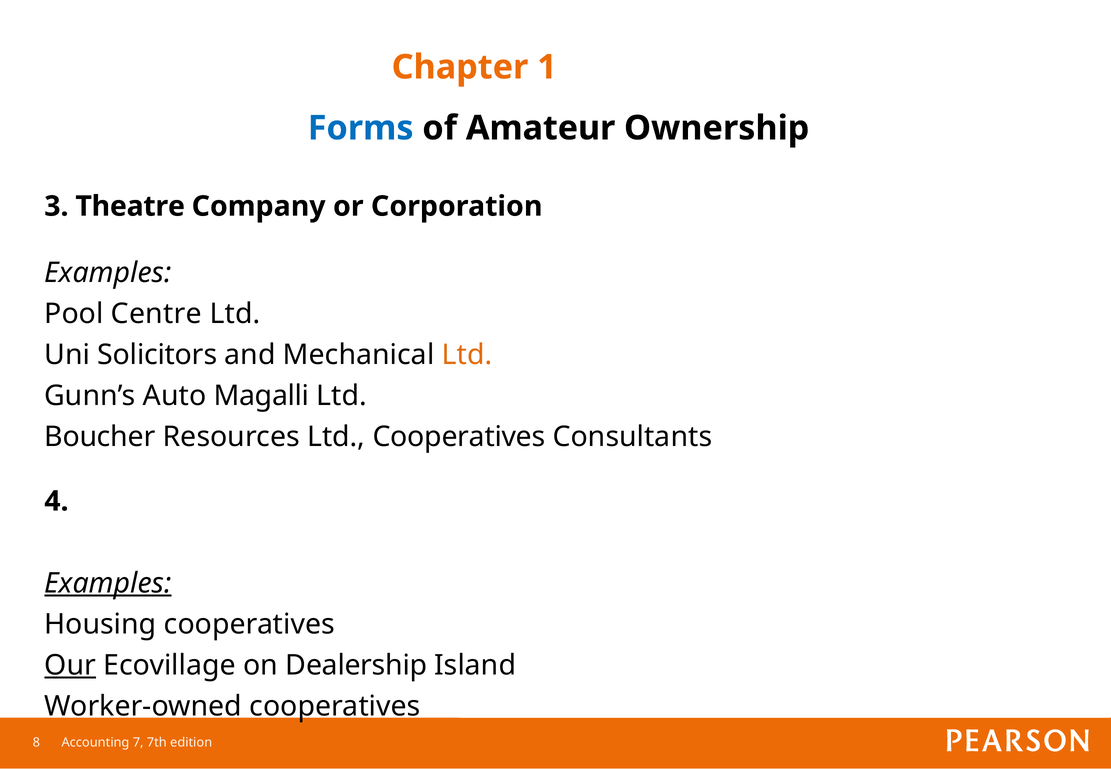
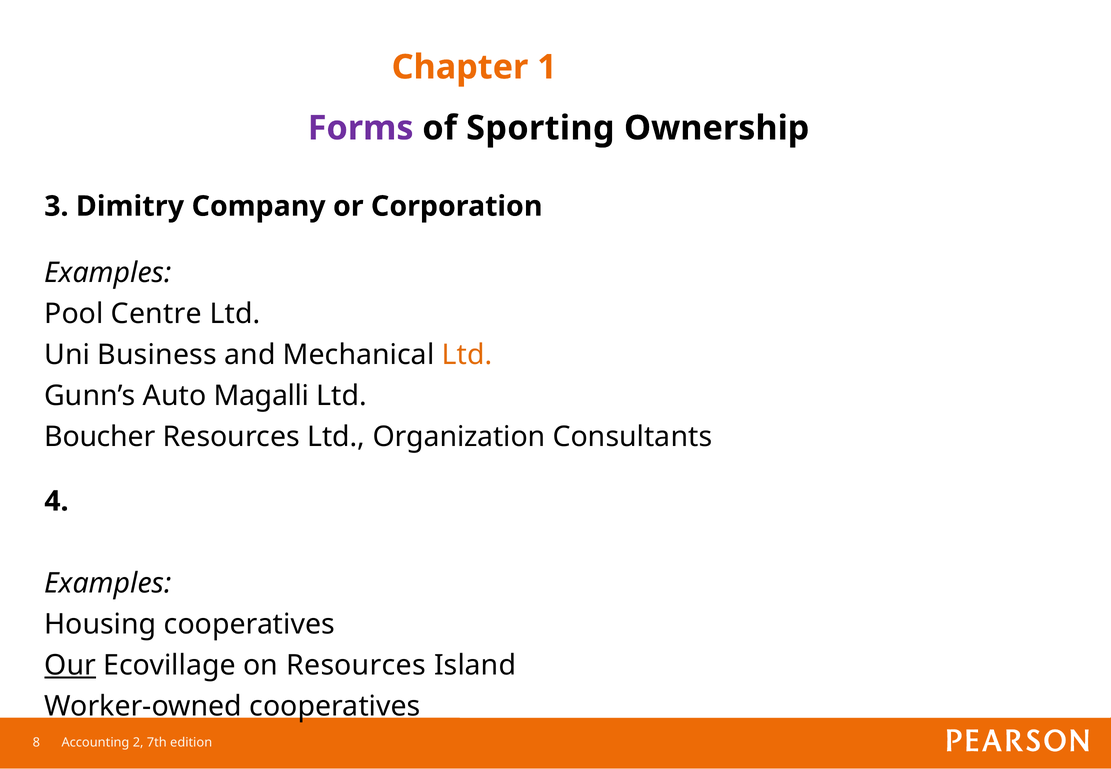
Forms colour: blue -> purple
Amateur: Amateur -> Sporting
Theatre: Theatre -> Dimitry
Solicitors: Solicitors -> Business
Ltd Cooperatives: Cooperatives -> Organization
Examples at (108, 583) underline: present -> none
on Dealership: Dealership -> Resources
7: 7 -> 2
